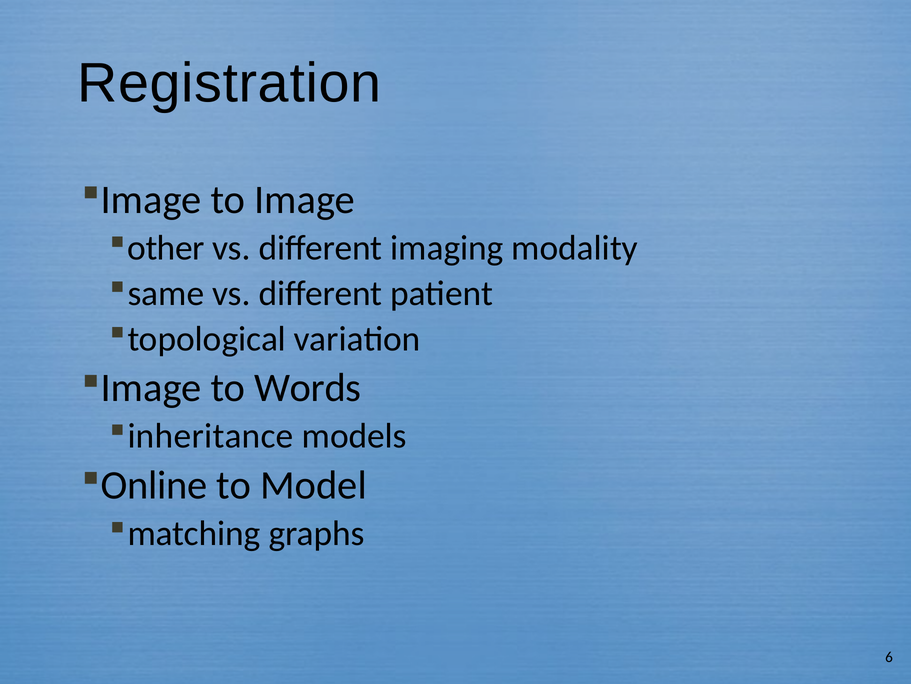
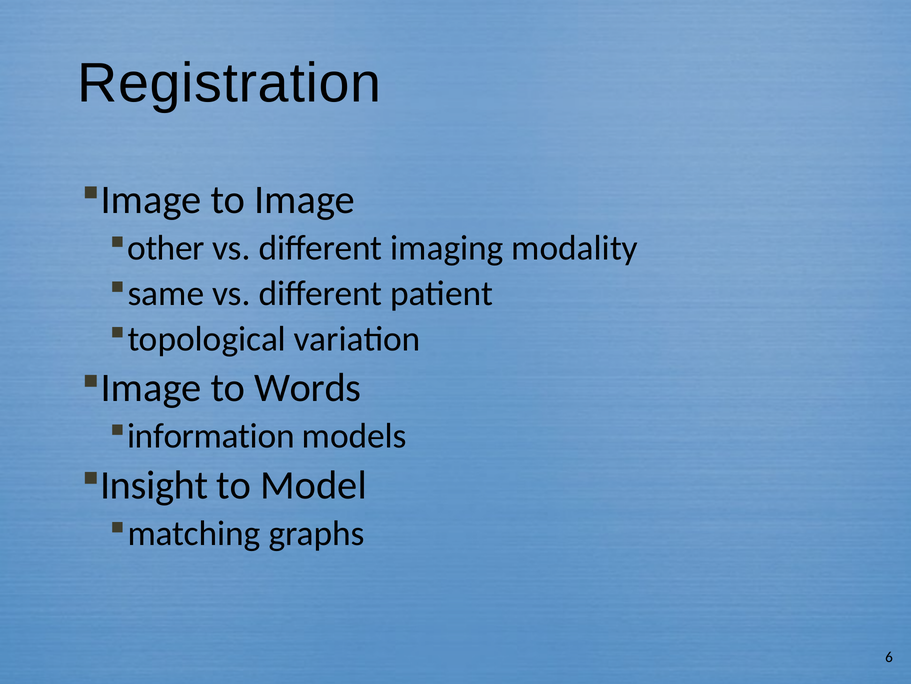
inheritance: inheritance -> information
Online: Online -> Insight
